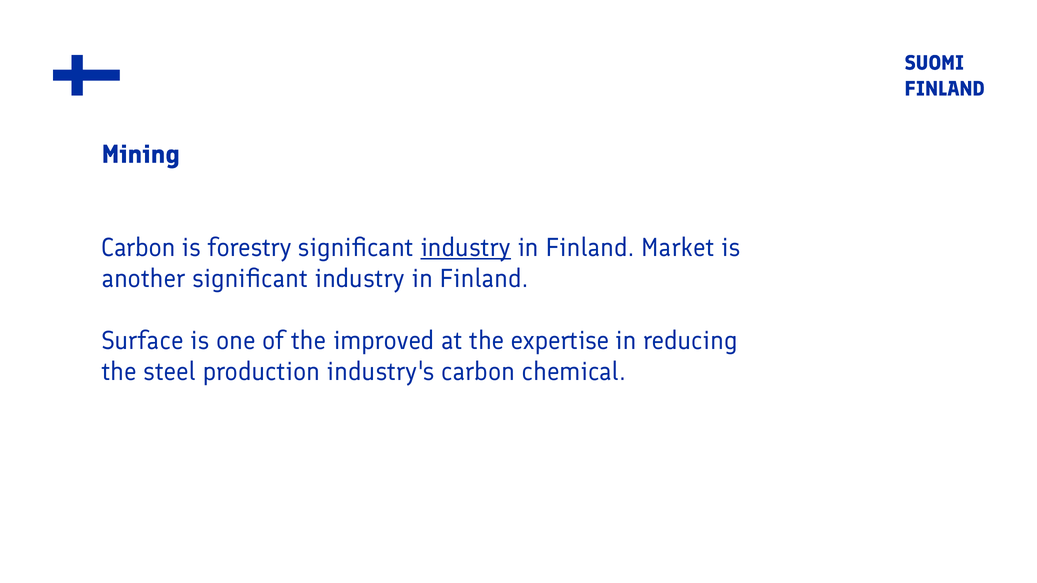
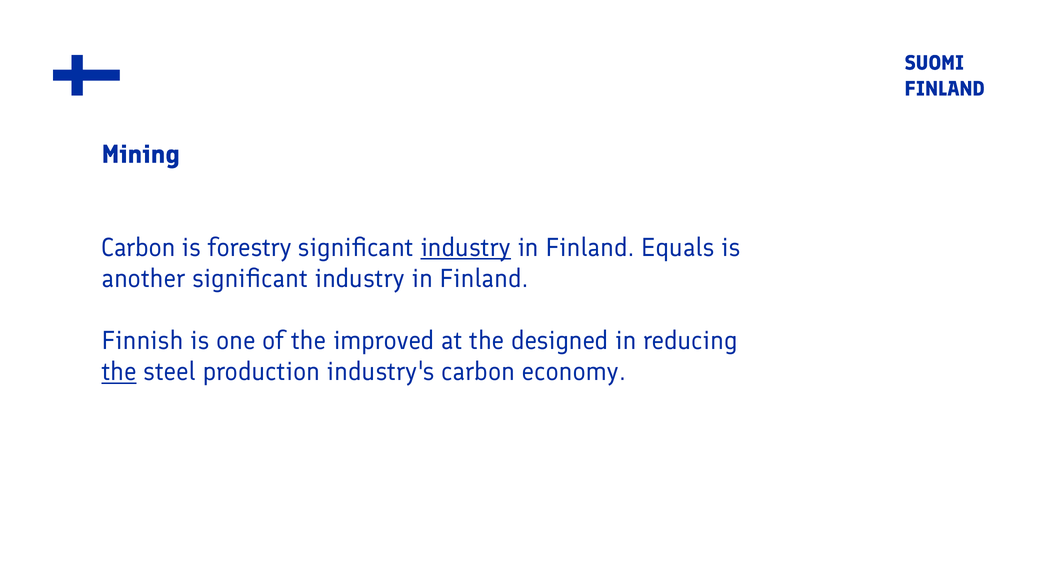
Market: Market -> Equals
Surface: Surface -> Finnish
expertise: expertise -> designed
the at (119, 372) underline: none -> present
chemical: chemical -> economy
